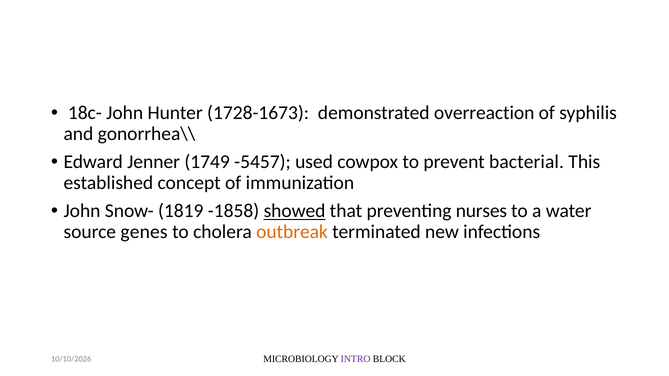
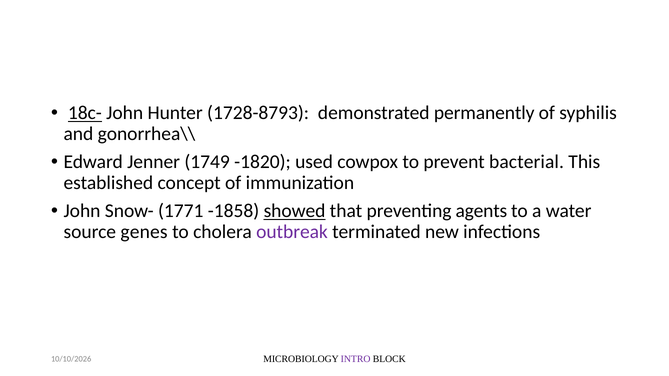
18c- underline: none -> present
1728-1673: 1728-1673 -> 1728-8793
overreaction: overreaction -> permanently
-5457: -5457 -> -1820
1819: 1819 -> 1771
nurses: nurses -> agents
outbreak colour: orange -> purple
